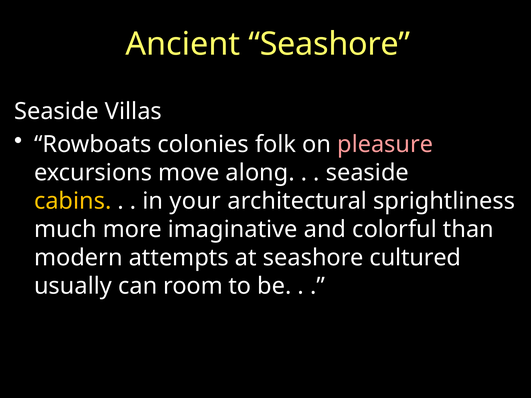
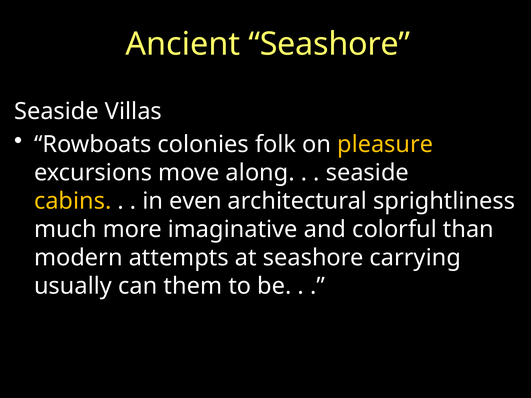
pleasure colour: pink -> yellow
your: your -> even
cultured: cultured -> carrying
room: room -> them
